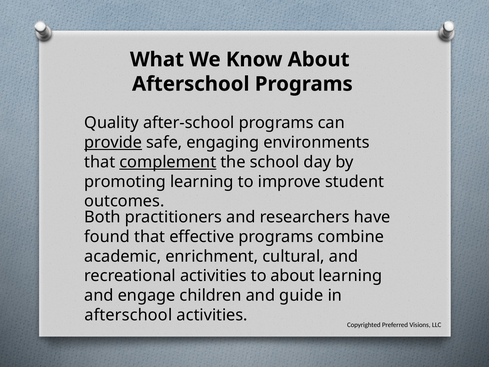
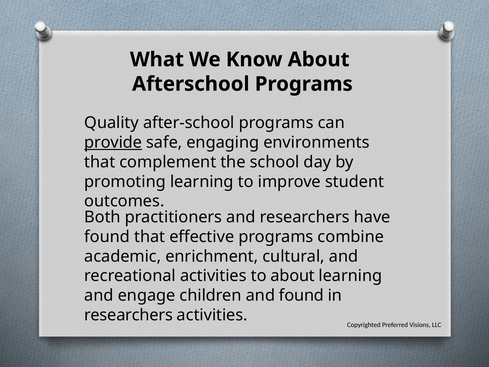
complement underline: present -> none
and guide: guide -> found
afterschool at (128, 315): afterschool -> researchers
